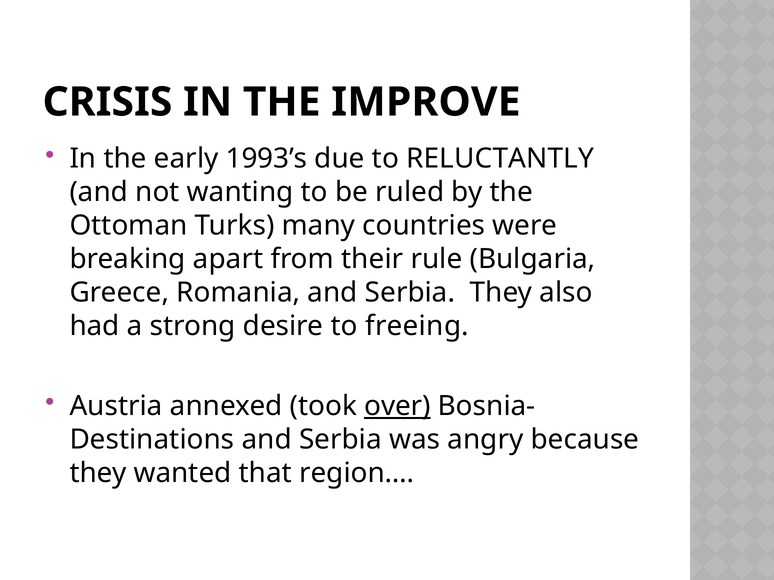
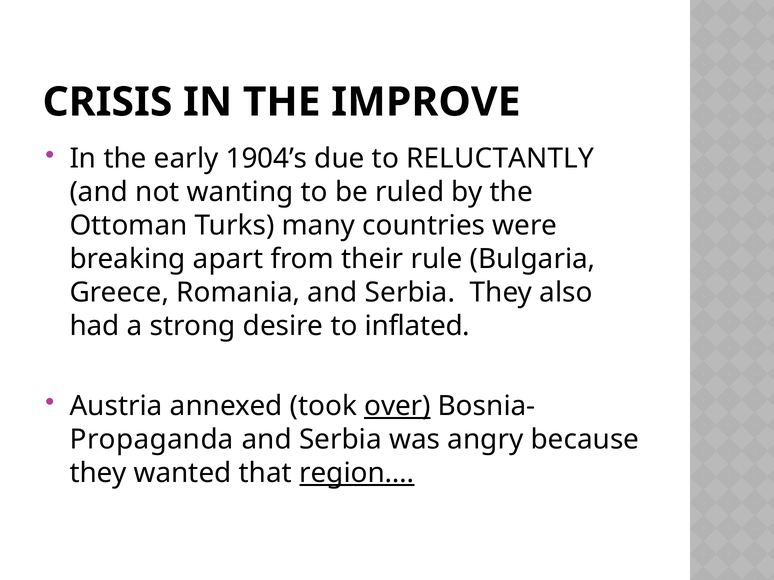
1993’s: 1993’s -> 1904’s
freeing: freeing -> inflated
Destinations: Destinations -> Propaganda
region… underline: none -> present
